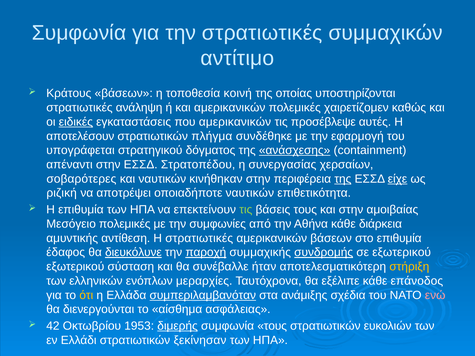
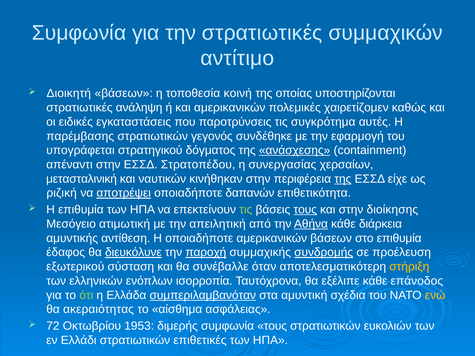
Κράτους: Κράτους -> Διοικητή
ειδικές underline: present -> none
που αμερικανικών: αμερικανικών -> παροτρύνσεις
προσέβλεψε: προσέβλεψε -> συγκρότημα
αποτελέσουν: αποτελέσουν -> παρέμβασης
πλήγμα: πλήγμα -> γεγονός
σοβαρότερες: σοβαρότερες -> μετασταλινική
είχε underline: present -> none
αποτρέψει underline: none -> present
οποιαδήποτε ναυτικών: ναυτικών -> δαπανών
τους at (305, 210) underline: none -> present
αμοιβαίας: αμοιβαίας -> διοίκησης
Μεσόγειο πολεμικές: πολεμικές -> ατιμωτική
συμφωνίες: συμφωνίες -> απειλητική
Αθήνα underline: none -> present
Η στρατιωτικές: στρατιωτικές -> οποιαδήποτε
σε εξωτερικού: εξωτερικού -> προέλευση
ήταν: ήταν -> όταν
μεραρχίες: μεραρχίες -> ισορροπία
ότι colour: yellow -> light green
ανάμιξης: ανάμιξης -> αμυντική
ενώ colour: pink -> yellow
διενεργούνται: διενεργούνται -> ακεραιότητας
42: 42 -> 72
διμερής underline: present -> none
ξεκίνησαν: ξεκίνησαν -> επιθετικές
